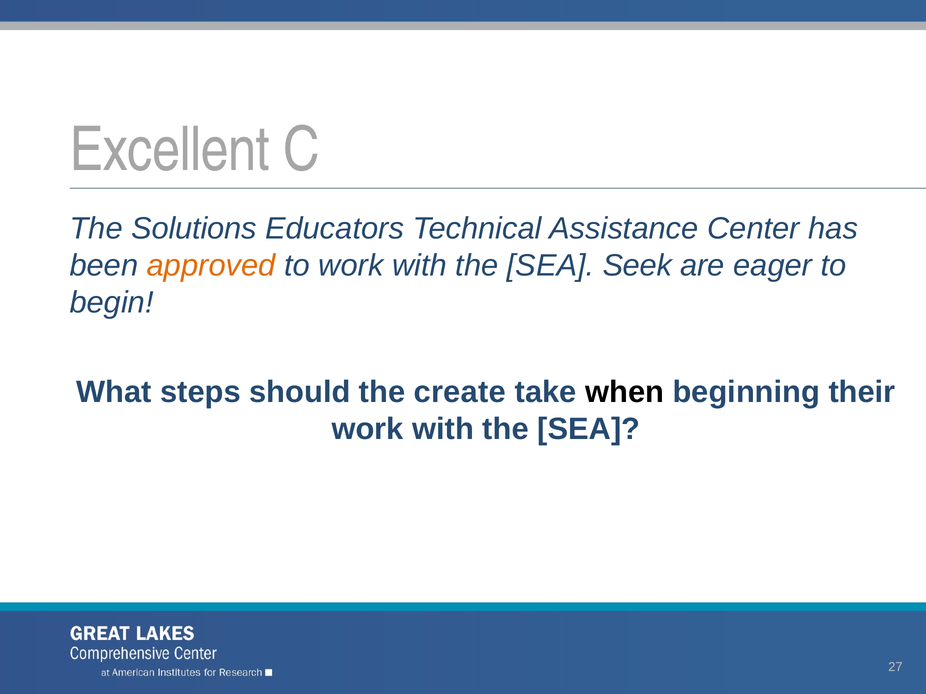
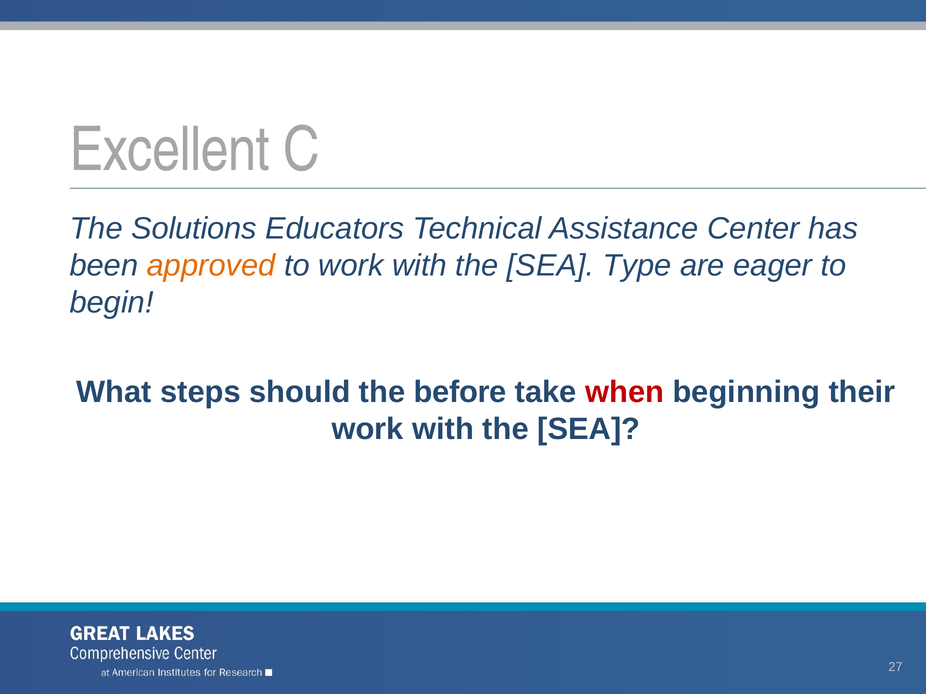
Seek: Seek -> Type
create: create -> before
when colour: black -> red
